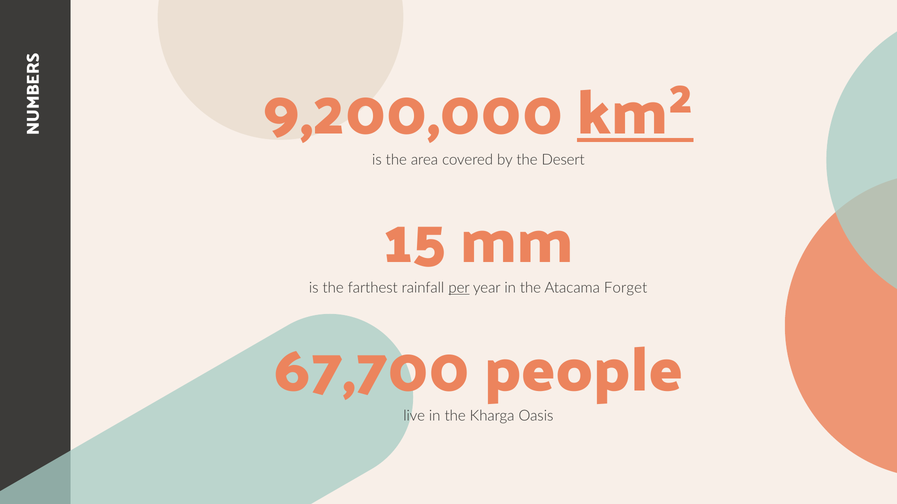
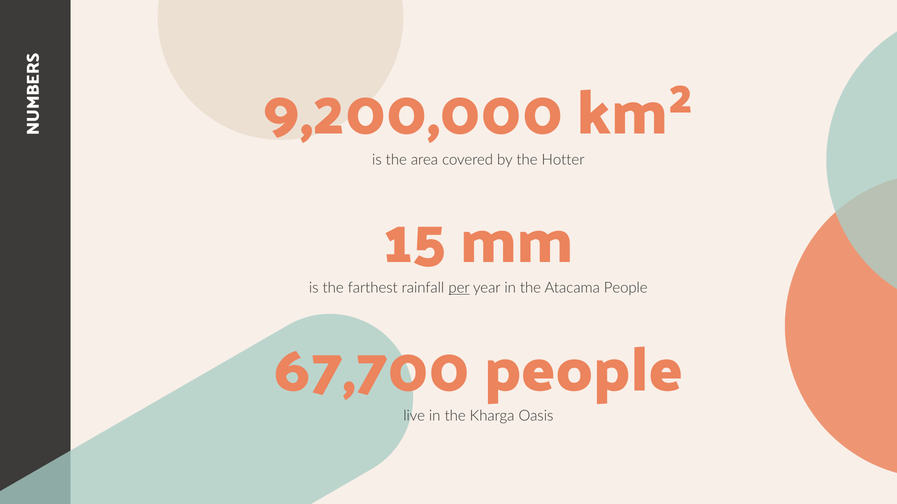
km² underline: present -> none
Desert: Desert -> Hotter
Forget at (626, 288): Forget -> People
